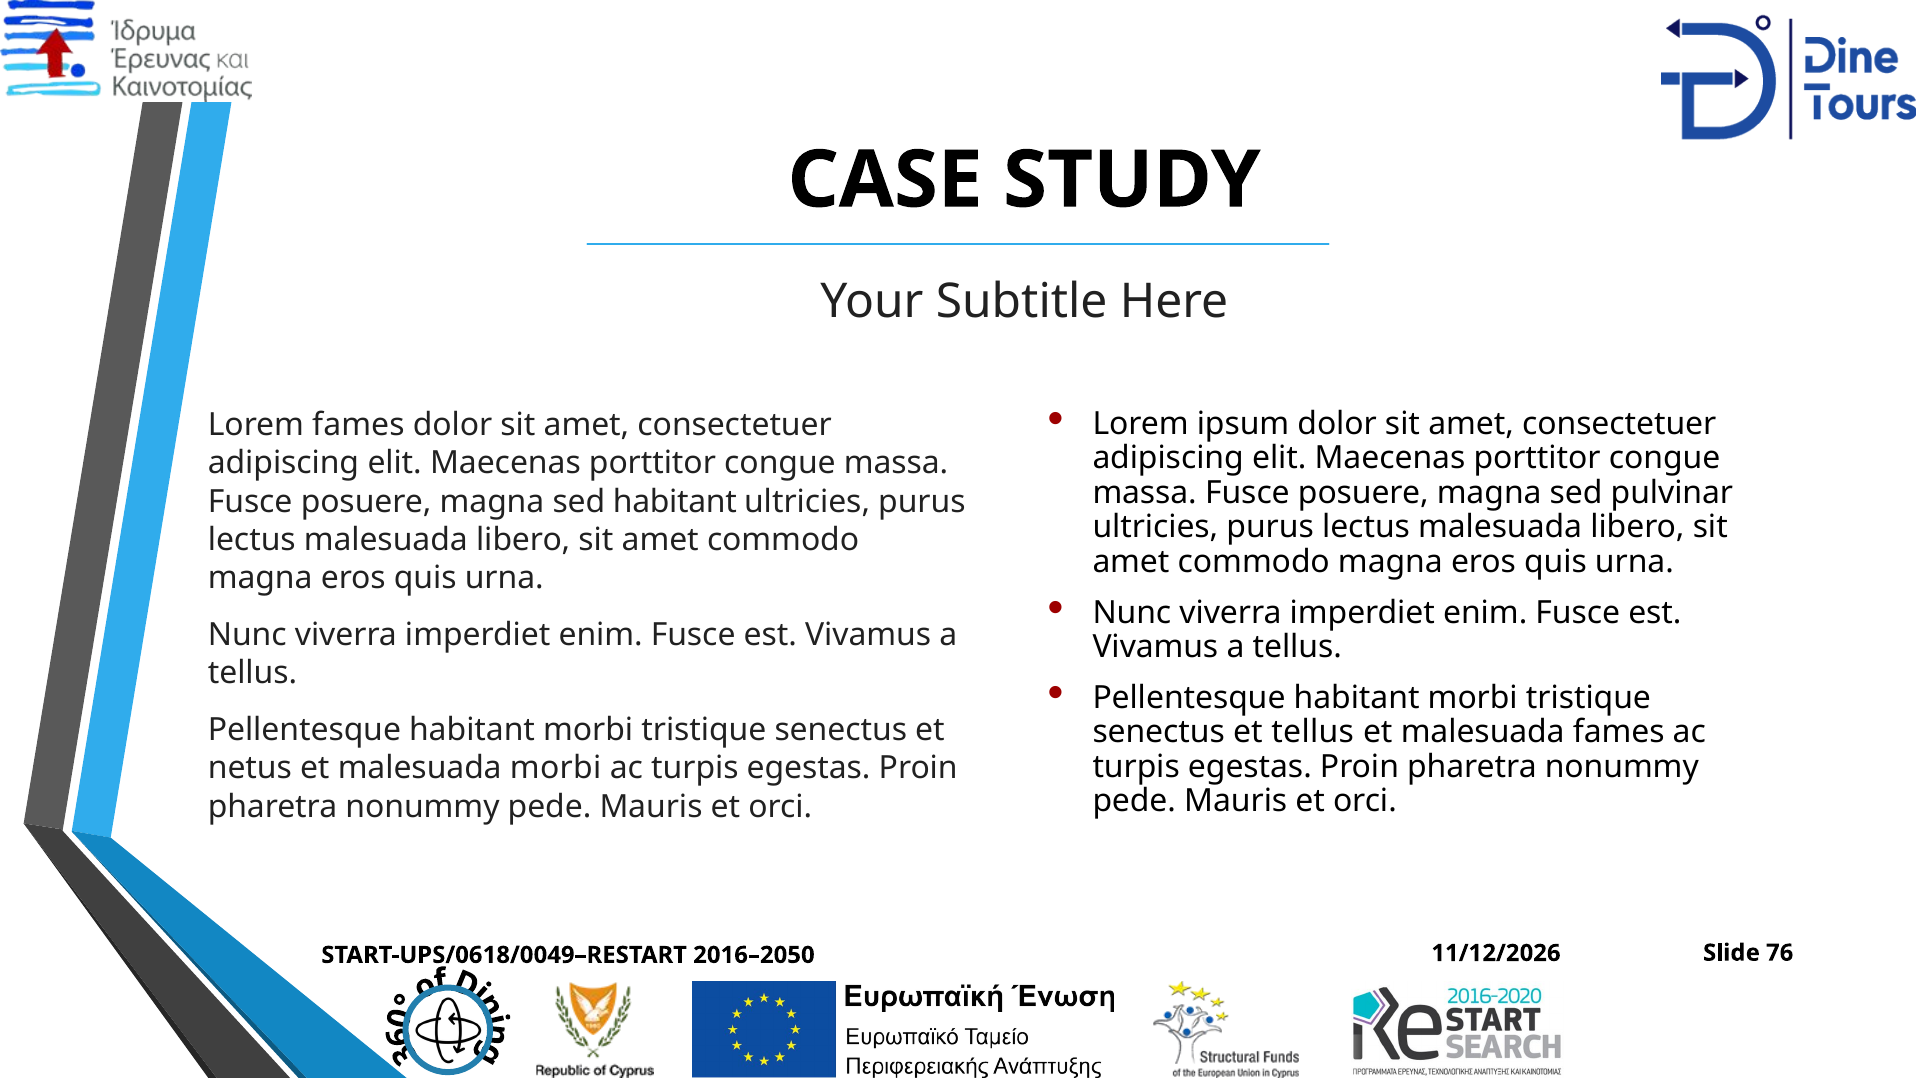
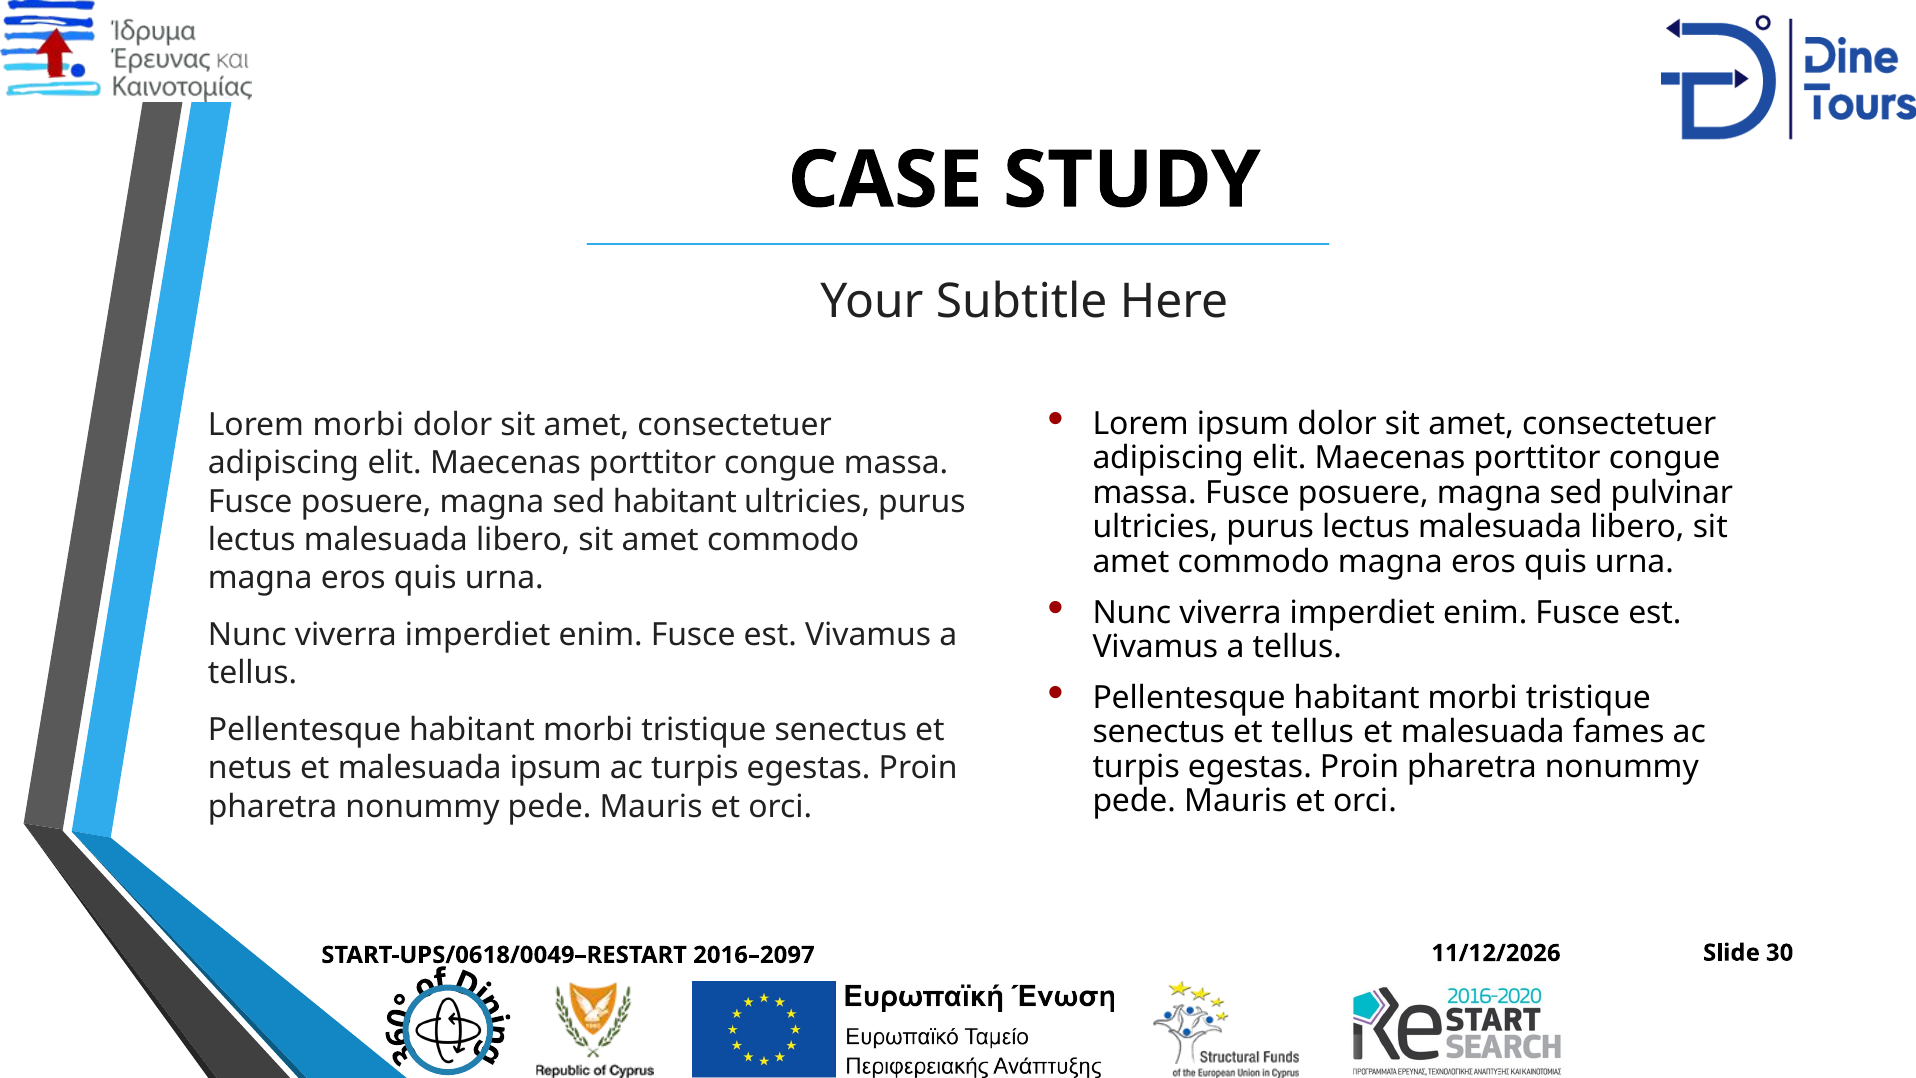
Lorem fames: fames -> morbi
malesuada morbi: morbi -> ipsum
76: 76 -> 30
2016–2050: 2016–2050 -> 2016–2097
